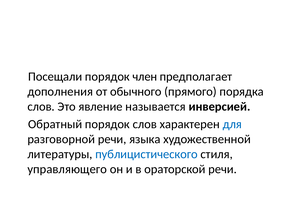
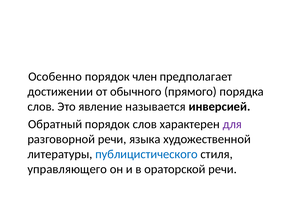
Посещали: Посещали -> Особенно
дополнения: дополнения -> достижении
для colour: blue -> purple
